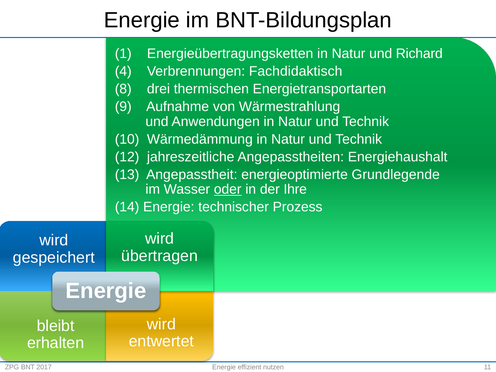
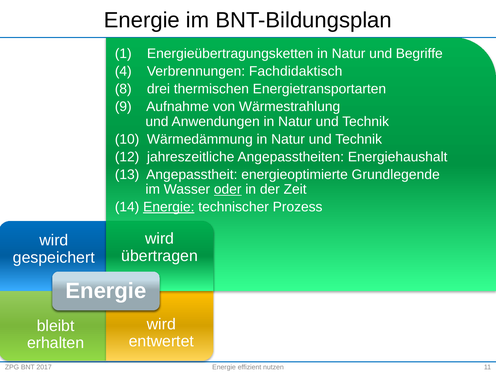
Richard: Richard -> Begriffe
Ihre: Ihre -> Zeit
Energie at (169, 207) underline: none -> present
